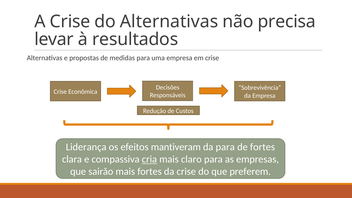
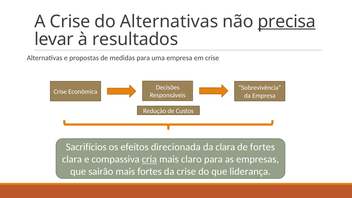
precisa underline: none -> present
Liderança: Liderança -> Sacrifícios
mantiveram: mantiveram -> direcionada
da para: para -> clara
preferem: preferem -> liderança
